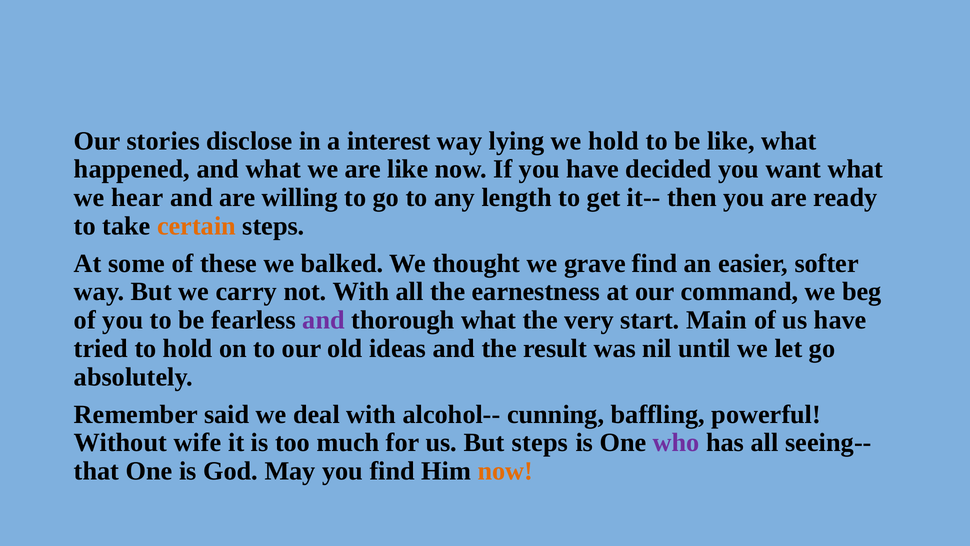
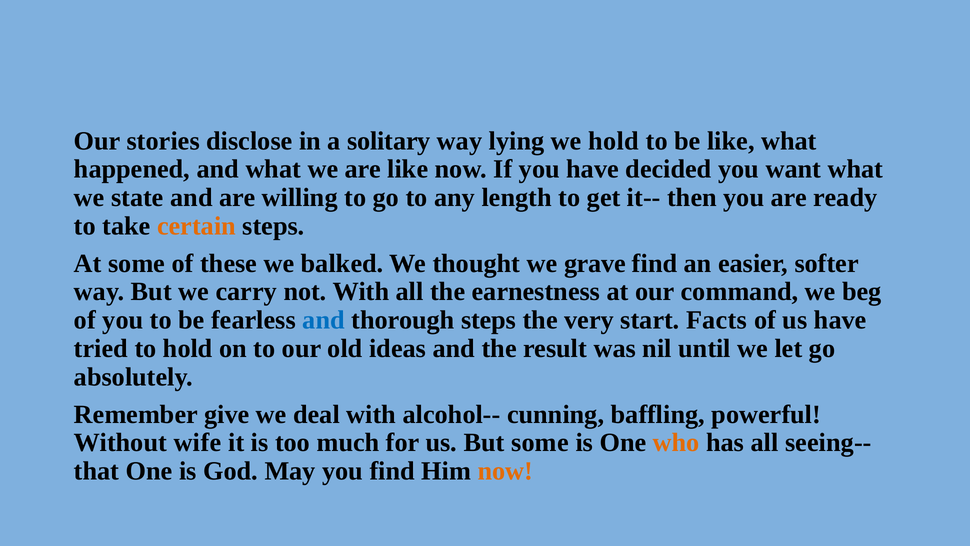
interest: interest -> solitary
hear: hear -> state
and at (324, 320) colour: purple -> blue
thorough what: what -> steps
Main: Main -> Facts
said: said -> give
But steps: steps -> some
who colour: purple -> orange
